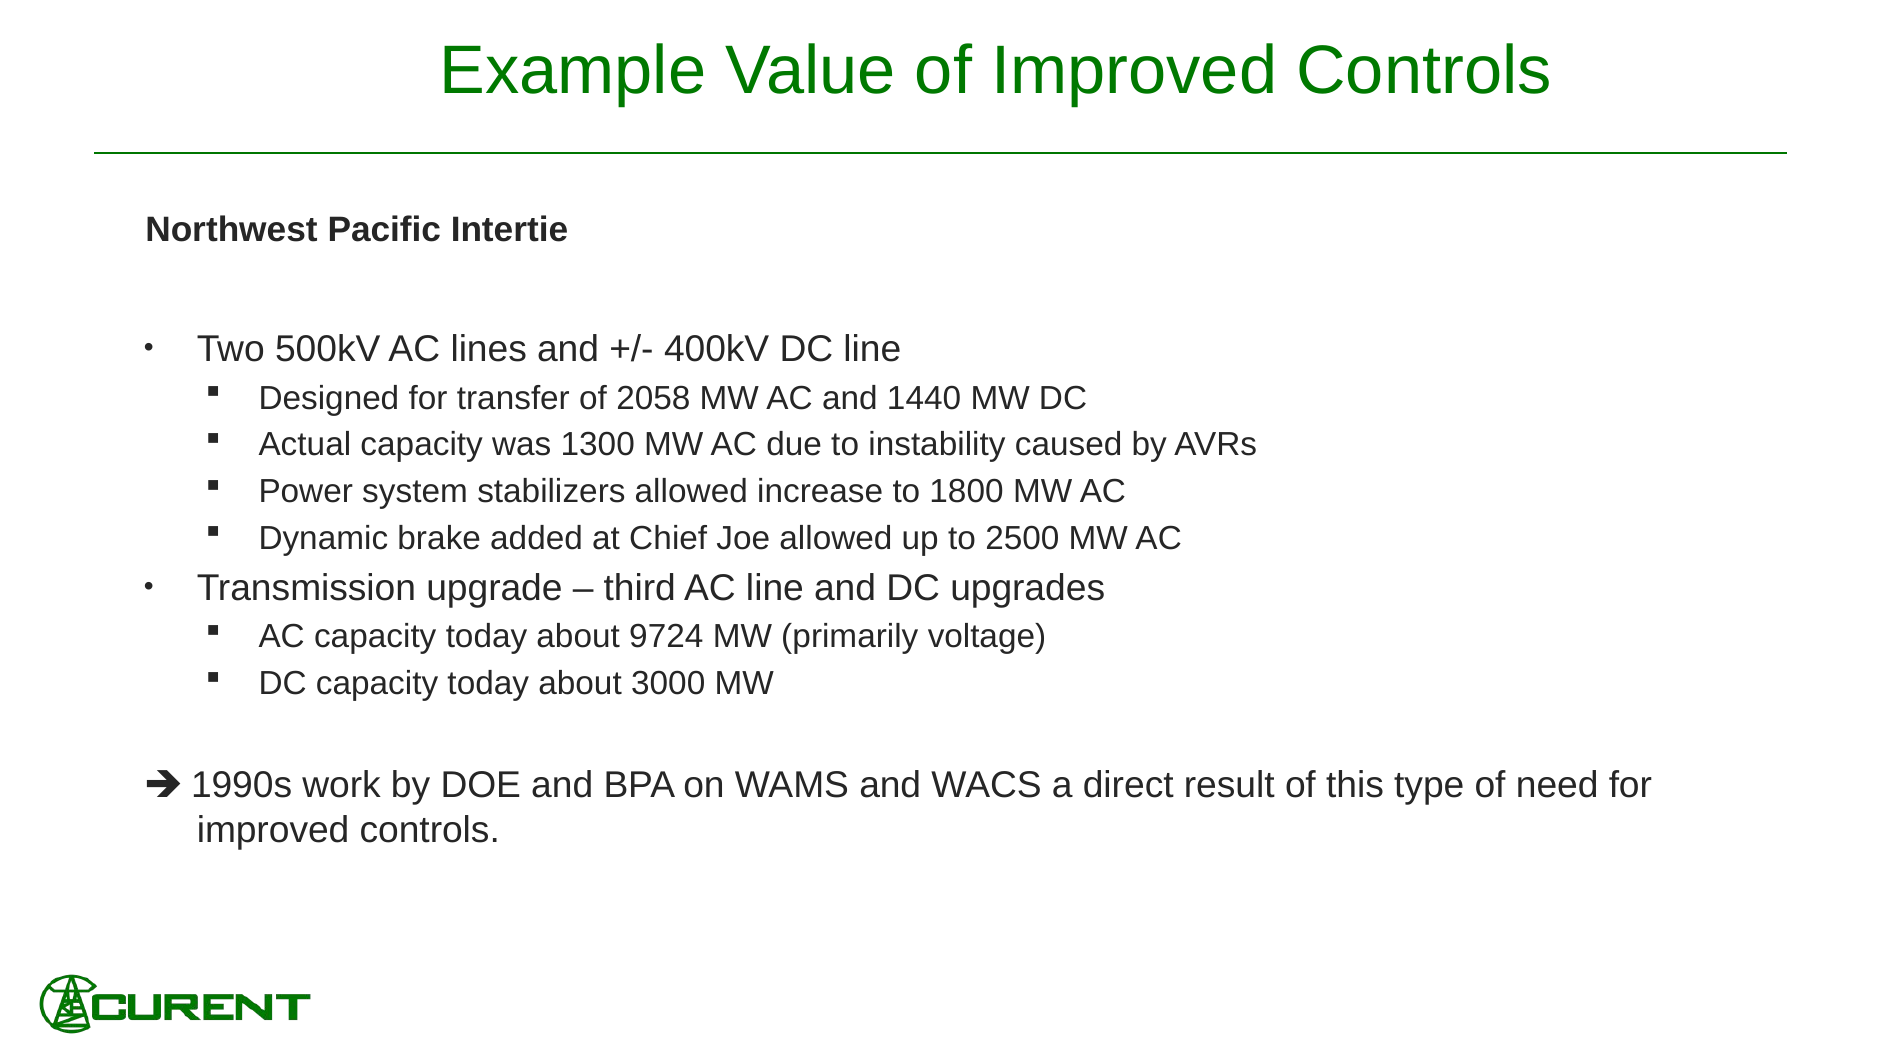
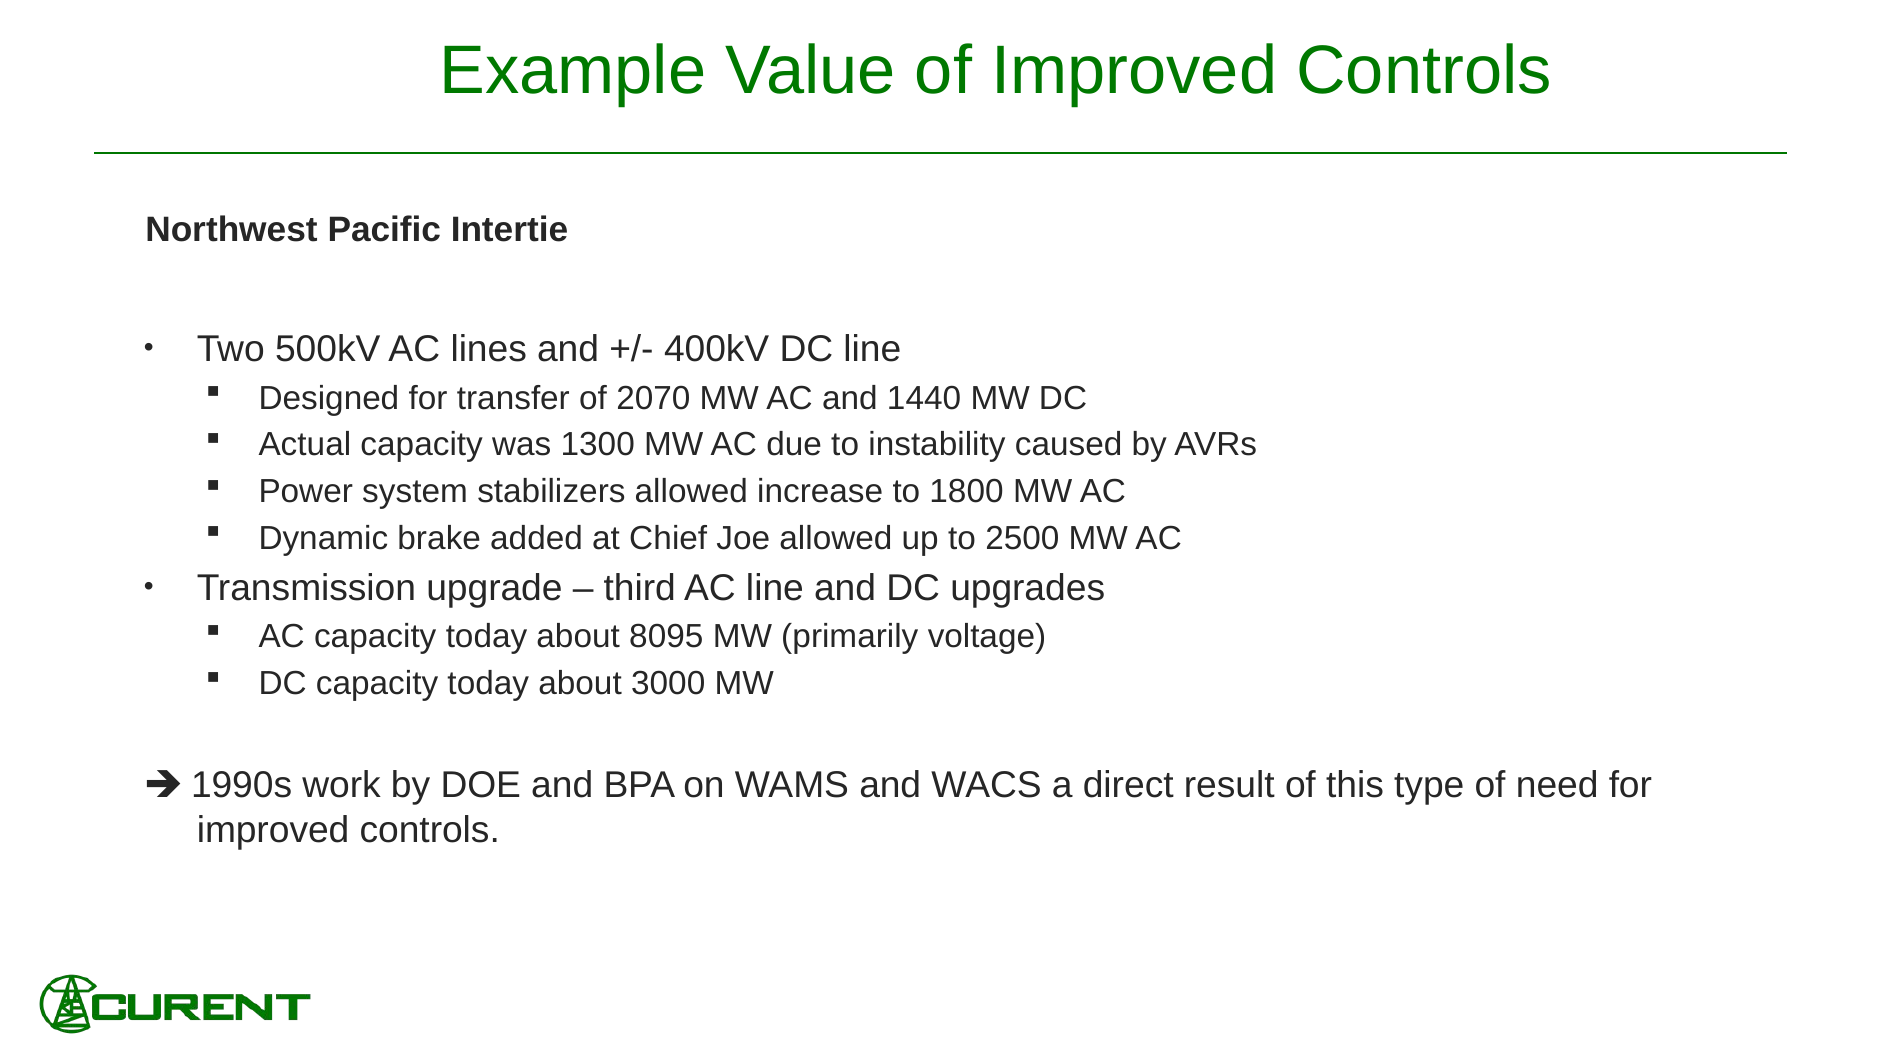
2058: 2058 -> 2070
9724: 9724 -> 8095
